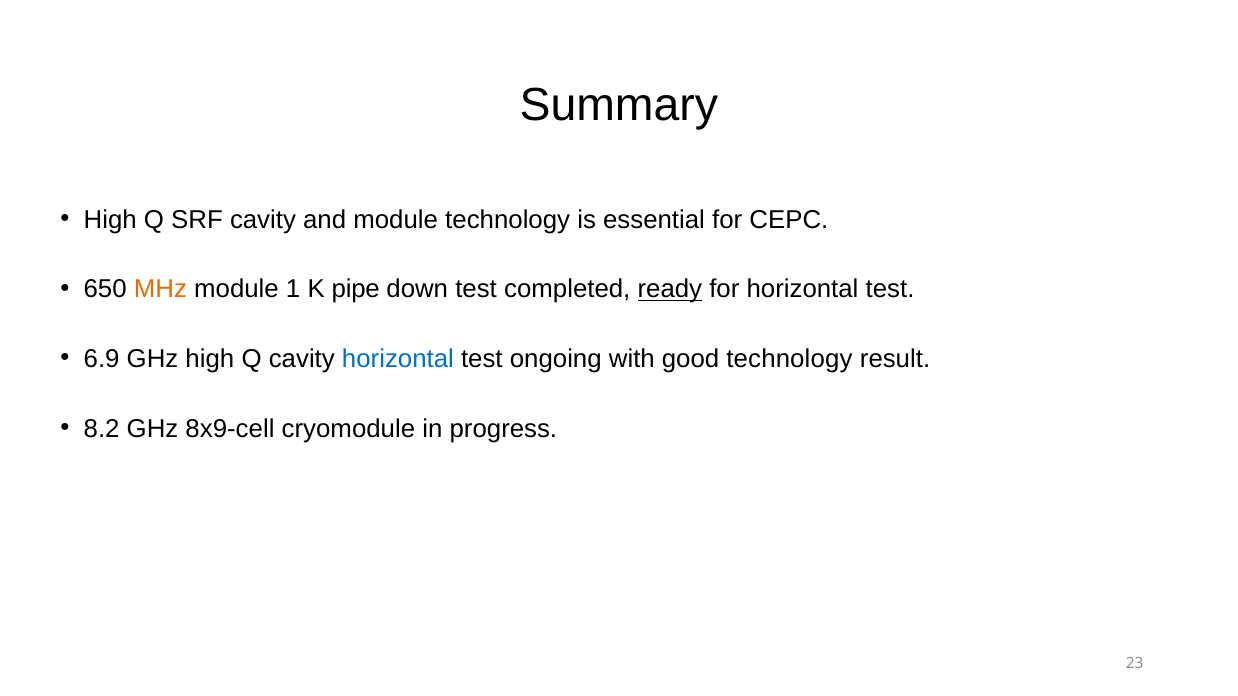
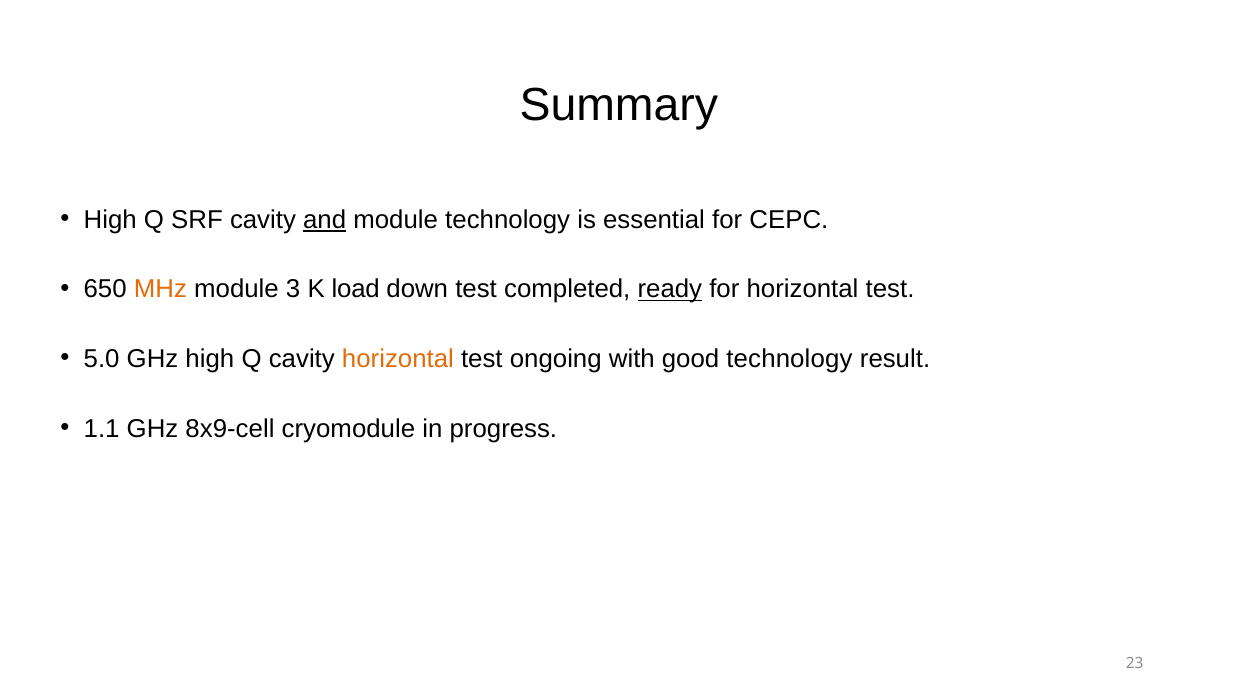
and underline: none -> present
1: 1 -> 3
pipe: pipe -> load
6.9: 6.9 -> 5.0
horizontal at (398, 359) colour: blue -> orange
8.2: 8.2 -> 1.1
